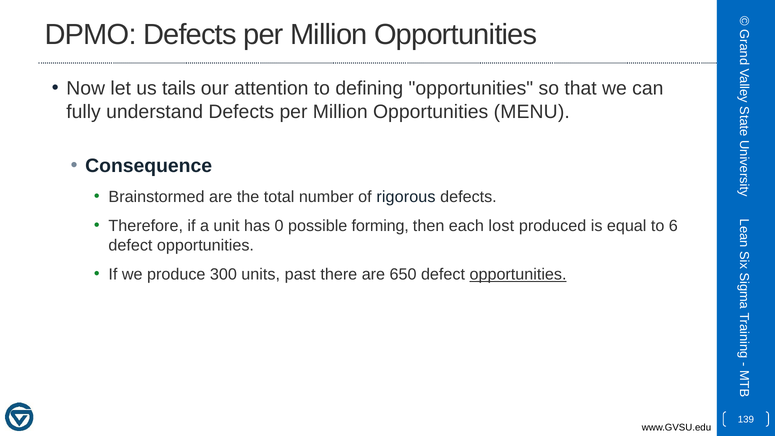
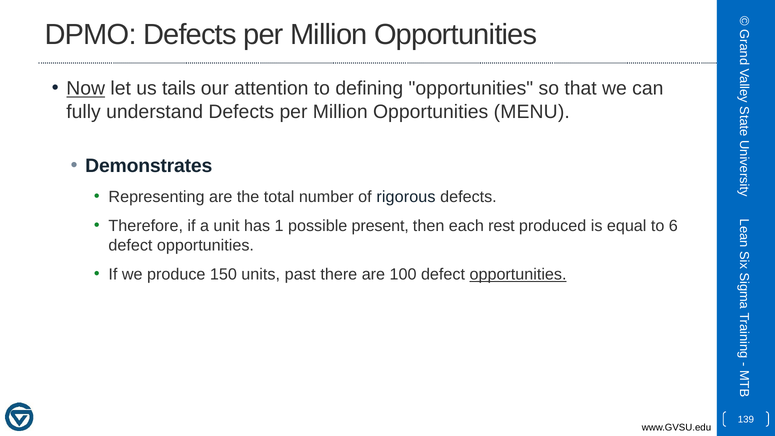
Now underline: none -> present
Consequence: Consequence -> Demonstrates
Brainstormed: Brainstormed -> Representing
0: 0 -> 1
forming: forming -> present
lost: lost -> rest
300: 300 -> 150
650: 650 -> 100
